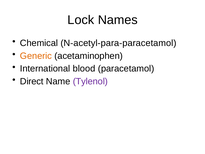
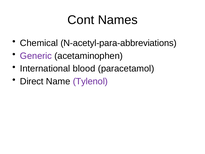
Lock: Lock -> Cont
N-acetyl-para-paracetamol: N-acetyl-para-paracetamol -> N-acetyl-para-abbreviations
Generic colour: orange -> purple
